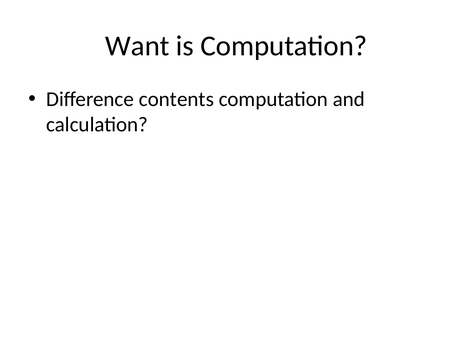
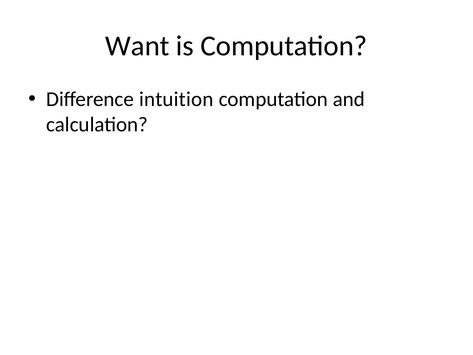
contents: contents -> intuition
